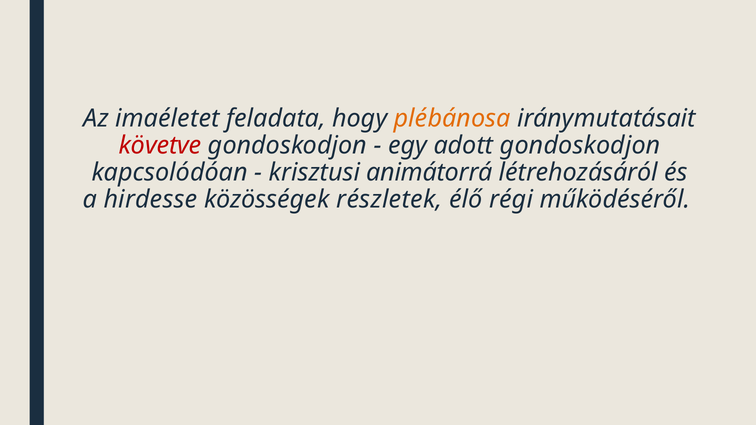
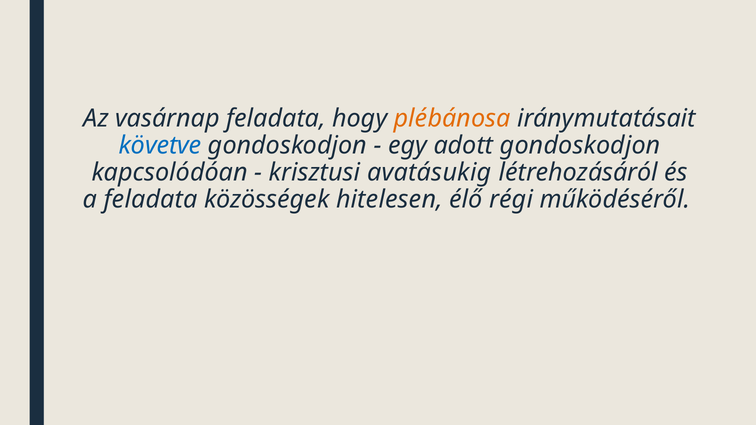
imaéletet: imaéletet -> vasárnap
követve colour: red -> blue
animátorrá: animátorrá -> avatásukig
a hirdesse: hirdesse -> feladata
részletek: részletek -> hitelesen
